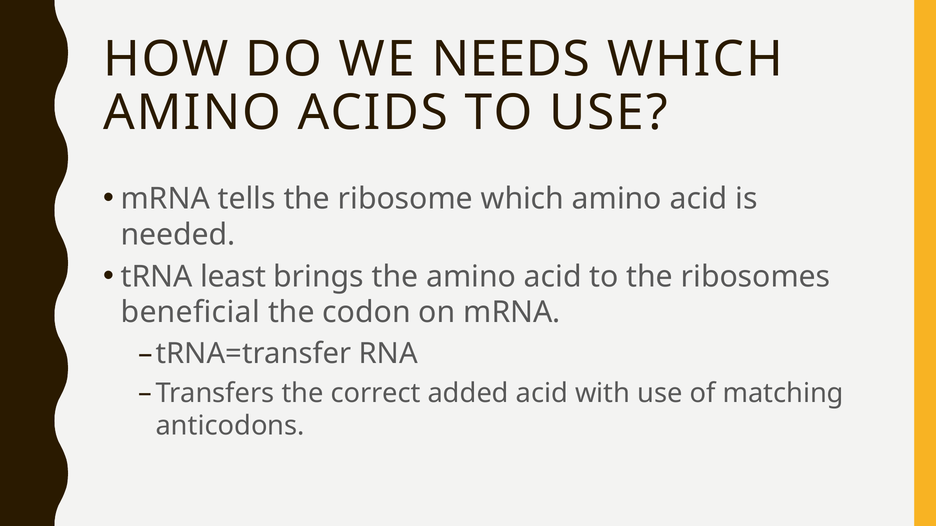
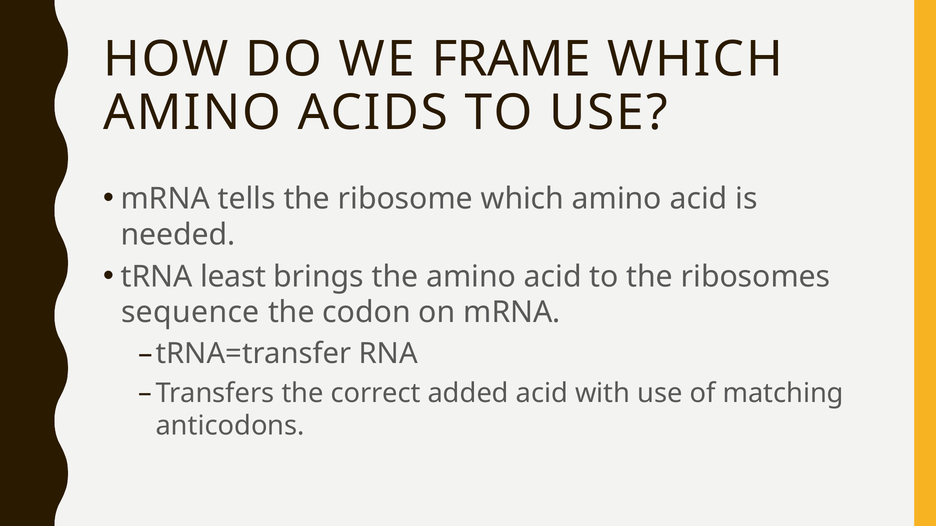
NEEDS: NEEDS -> FRAME
beneficial: beneficial -> sequence
